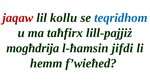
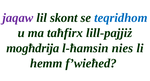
jaqaw colour: red -> purple
kollu: kollu -> skont
jifdi: jifdi -> nies
